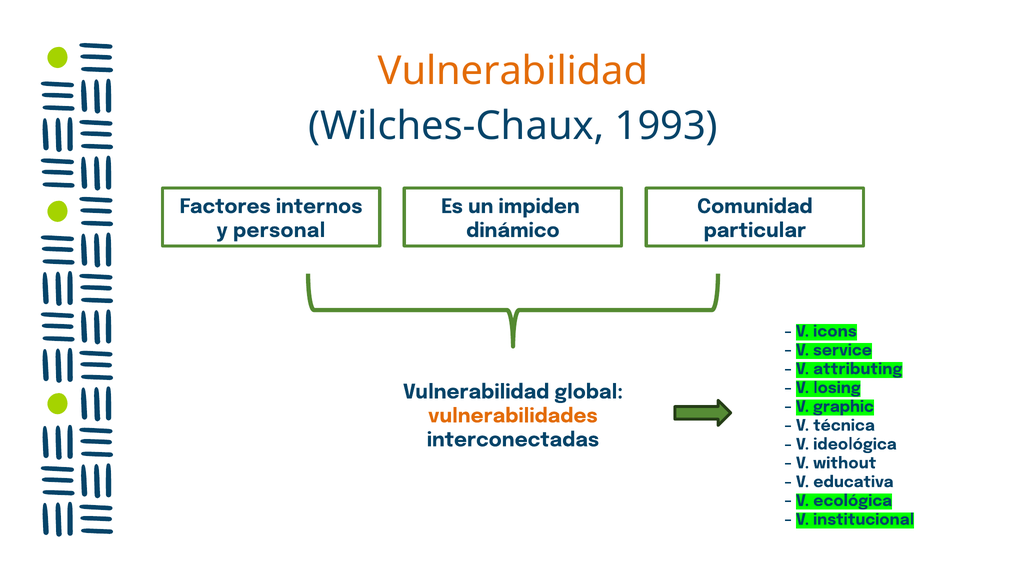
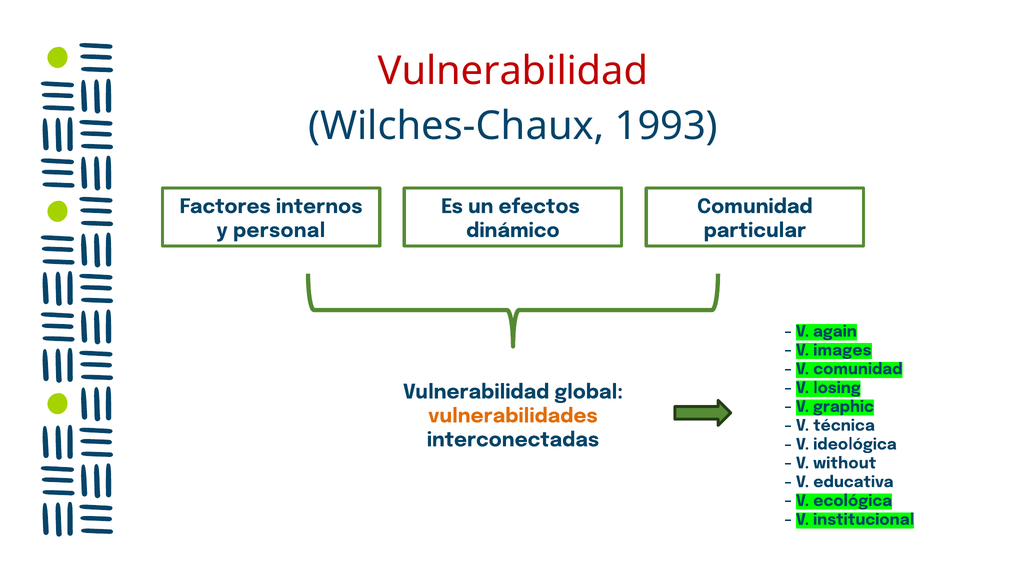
Vulnerabilidad at (513, 71) colour: orange -> red
impiden: impiden -> efectos
icons: icons -> again
service: service -> images
V attributing: attributing -> comunidad
